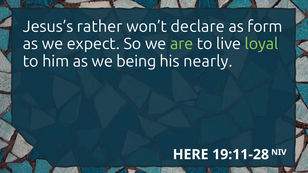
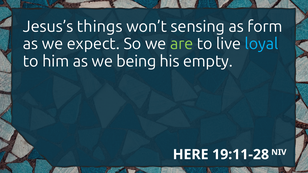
rather: rather -> things
declare: declare -> sensing
loyal colour: light green -> light blue
nearly: nearly -> empty
